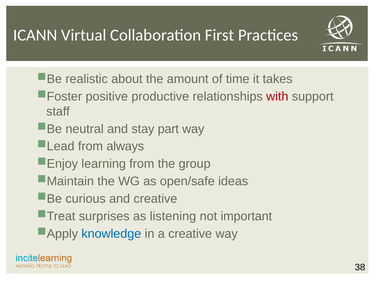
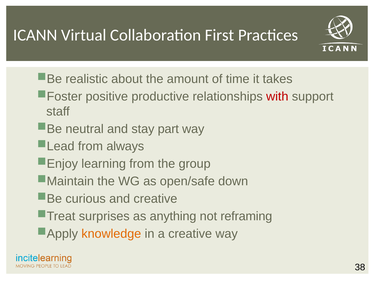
ideas: ideas -> down
listening: listening -> anything
important: important -> reframing
knowledge colour: blue -> orange
